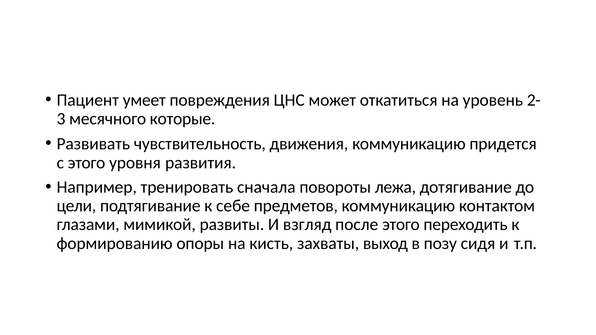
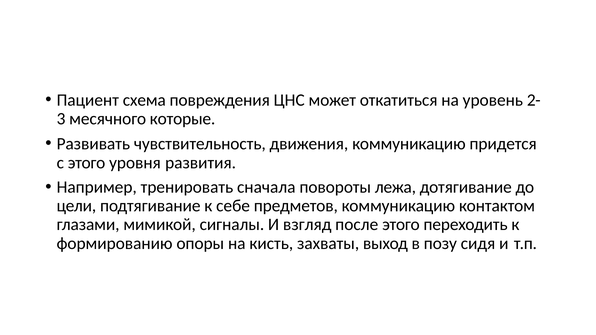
умеет: умеет -> схема
развиты: развиты -> сигналы
